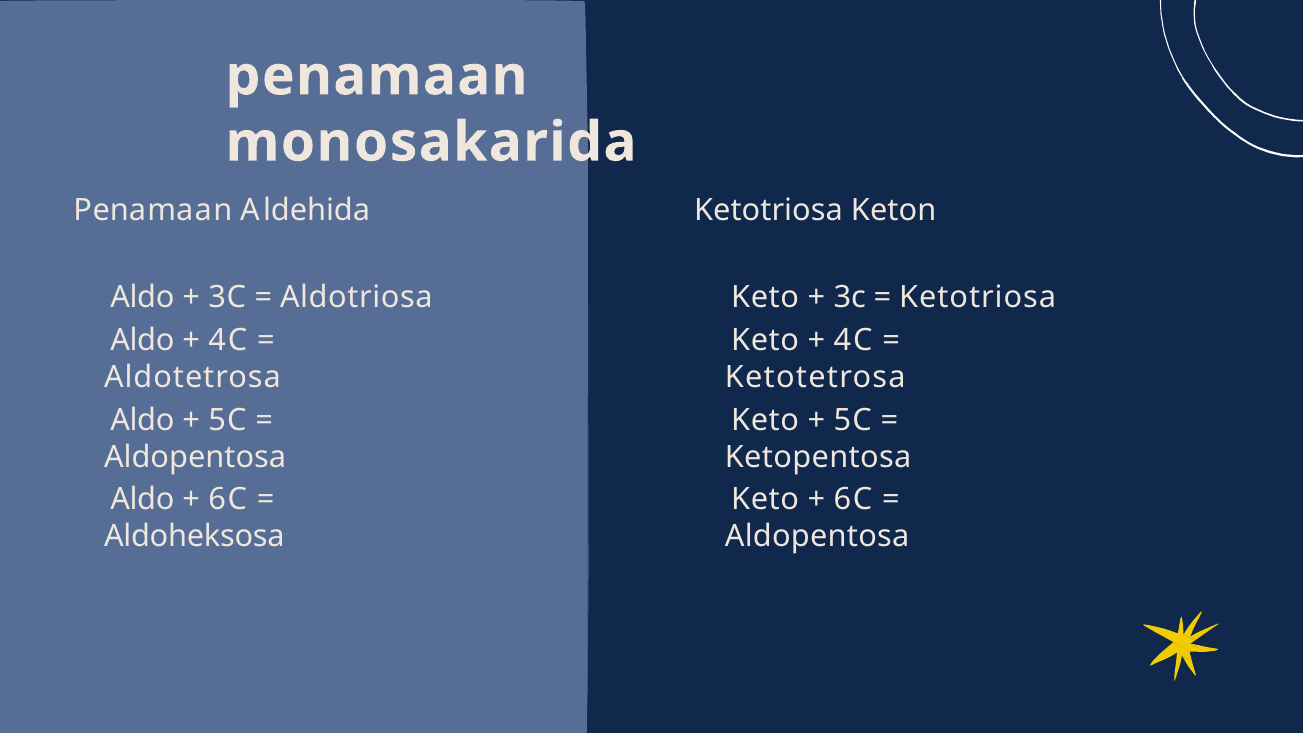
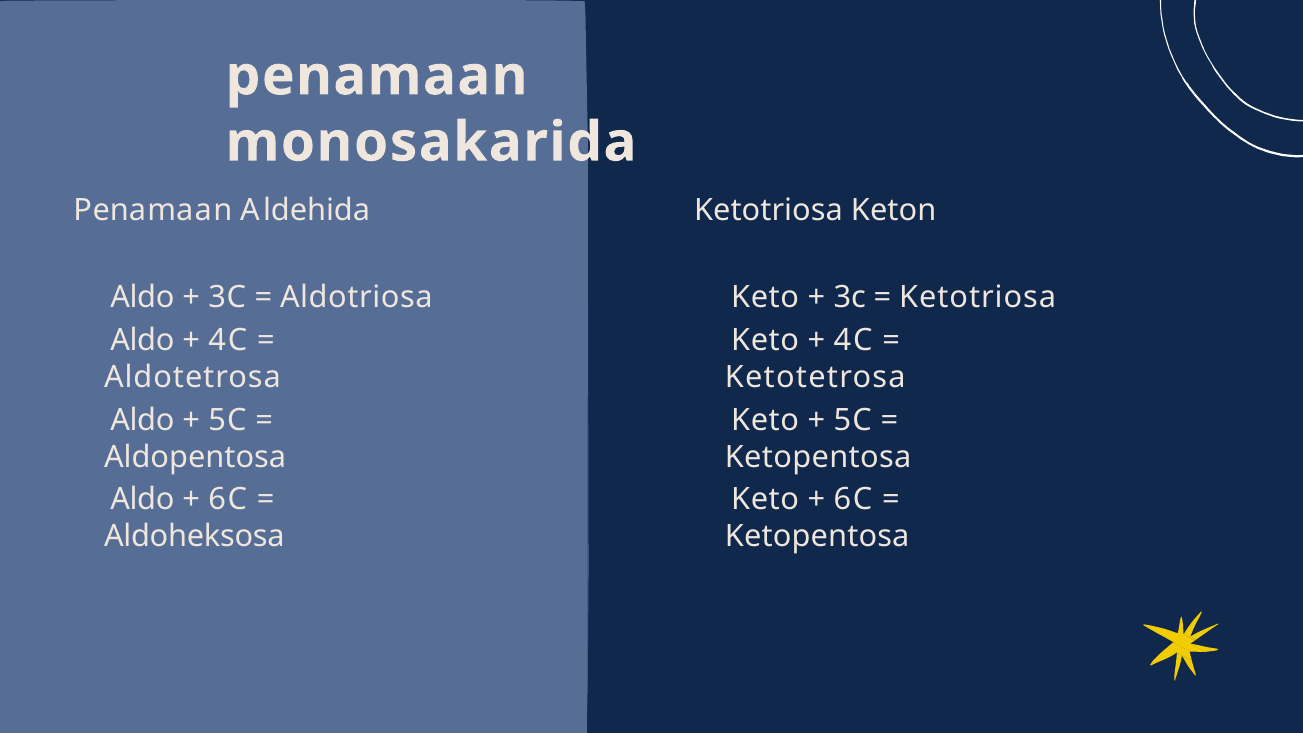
Aldopentosa at (817, 537): Aldopentosa -> Ketopentosa
